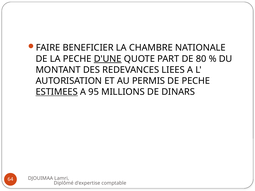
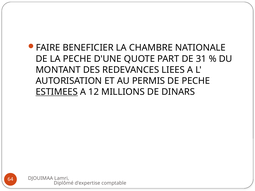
D'UNE underline: present -> none
80: 80 -> 31
95: 95 -> 12
